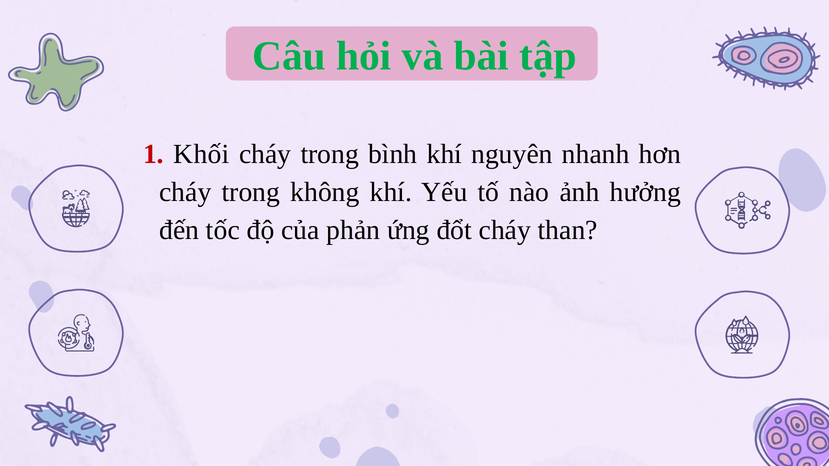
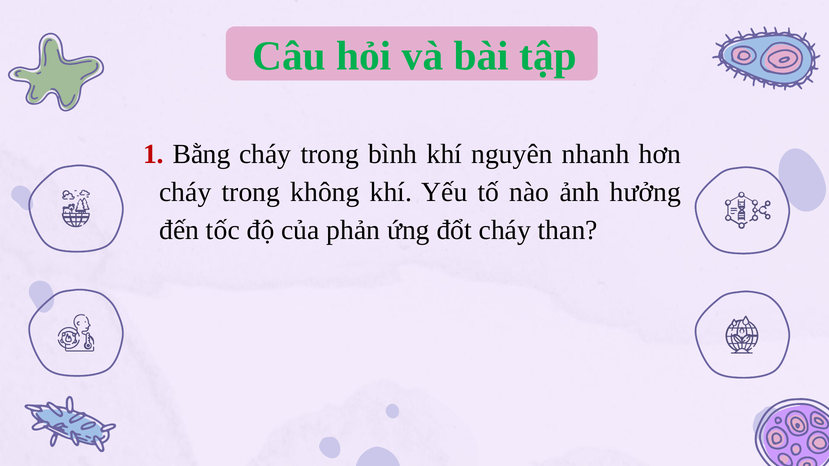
Khối: Khối -> Bằng
